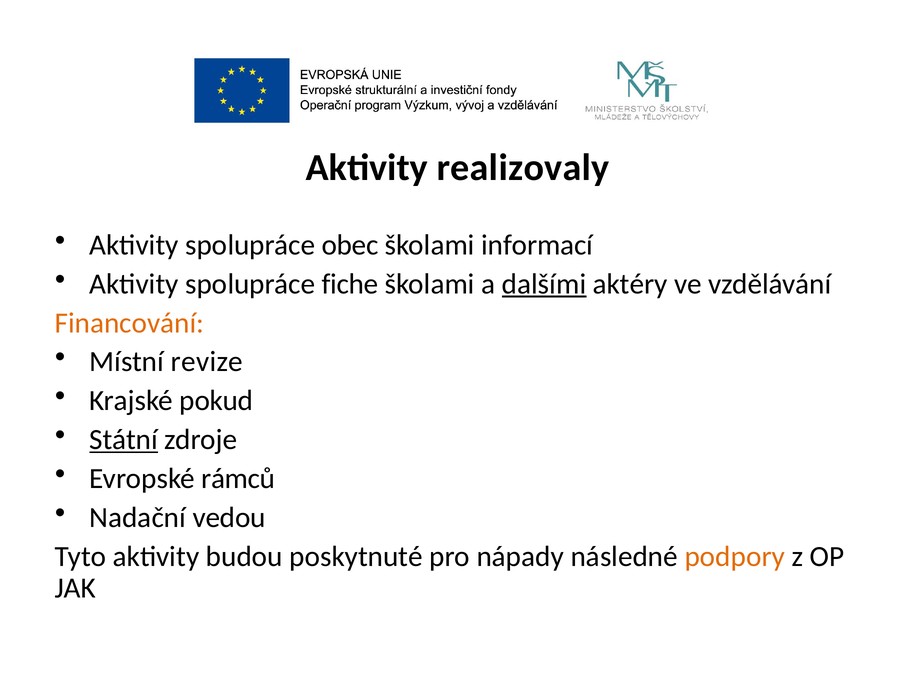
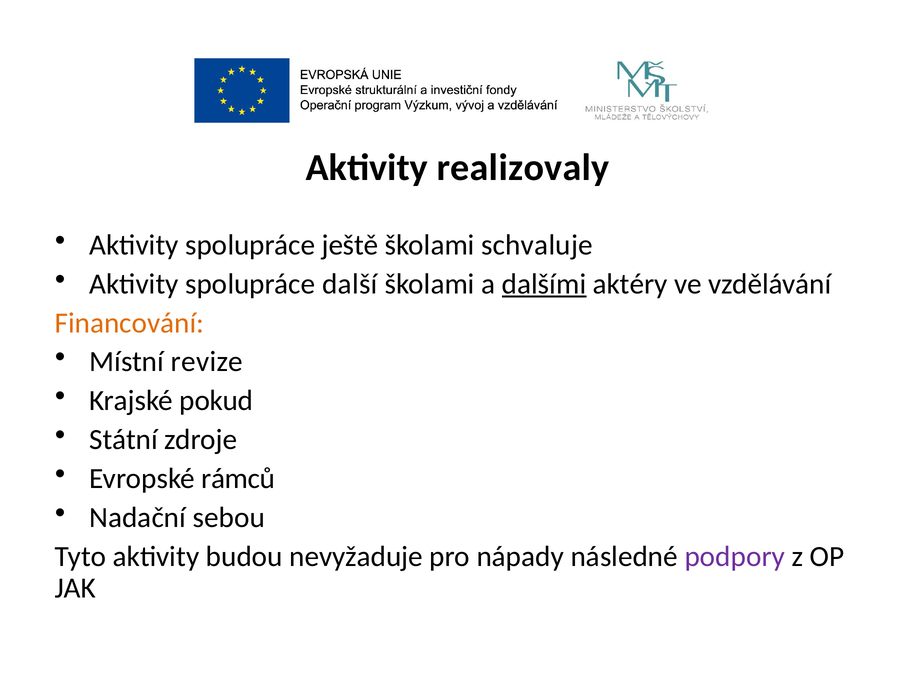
obec: obec -> ještě
informací: informací -> schvaluje
fiche: fiche -> další
Státní underline: present -> none
vedou: vedou -> sebou
poskytnuté: poskytnuté -> nevyžaduje
podpory colour: orange -> purple
